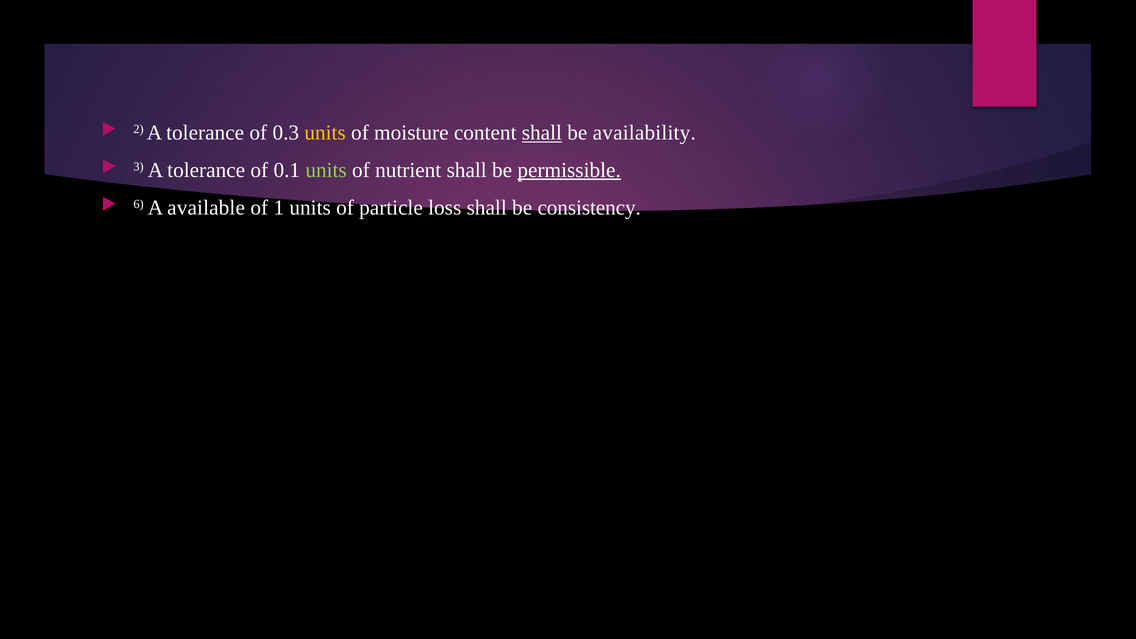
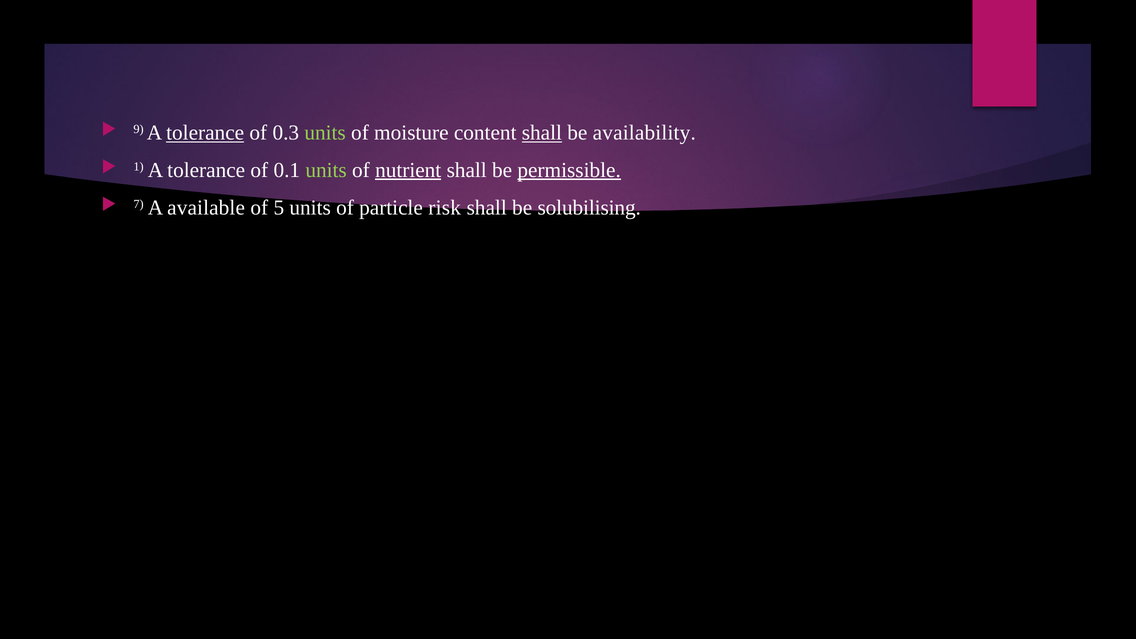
2: 2 -> 9
tolerance at (205, 133) underline: none -> present
units at (325, 133) colour: yellow -> light green
3: 3 -> 1
nutrient underline: none -> present
6: 6 -> 7
1: 1 -> 5
loss: loss -> risk
consistency: consistency -> solubilising
